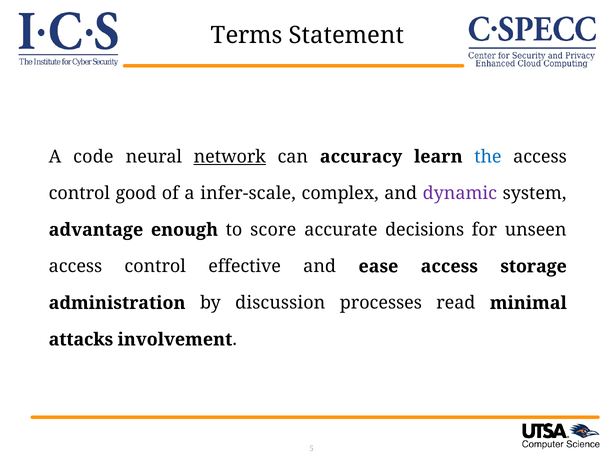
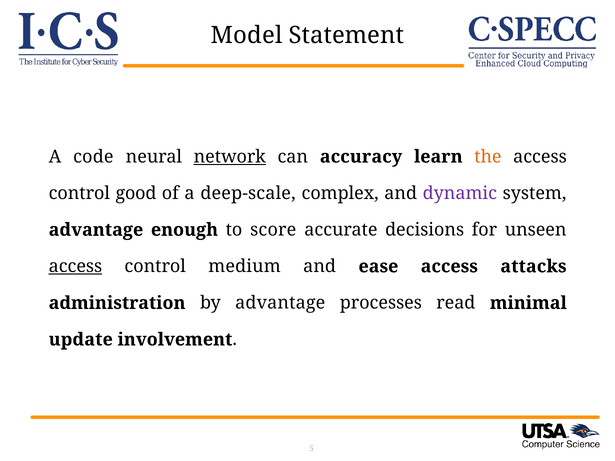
Terms: Terms -> Model
the colour: blue -> orange
infer-scale: infer-scale -> deep-scale
access at (75, 267) underline: none -> present
effective: effective -> medium
storage: storage -> attacks
by discussion: discussion -> advantage
attacks: attacks -> update
